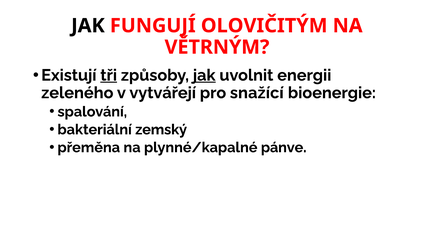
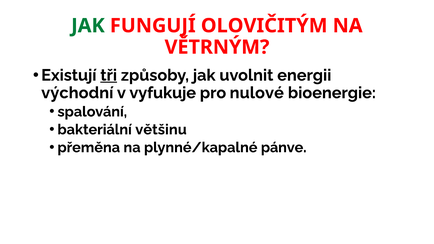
JAK at (88, 26) colour: black -> green
jak at (204, 75) underline: present -> none
zeleného: zeleného -> východní
vytvářejí: vytvářejí -> vyfukuje
snažící: snažící -> nulové
zemský: zemský -> většinu
